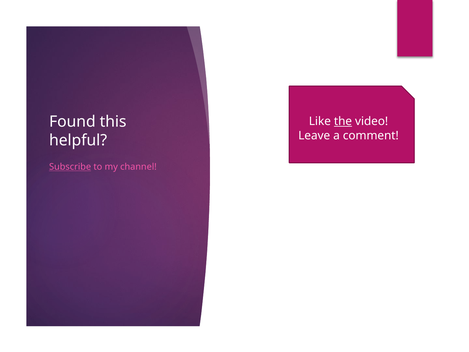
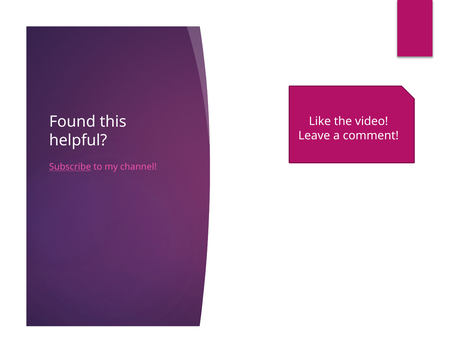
the underline: present -> none
